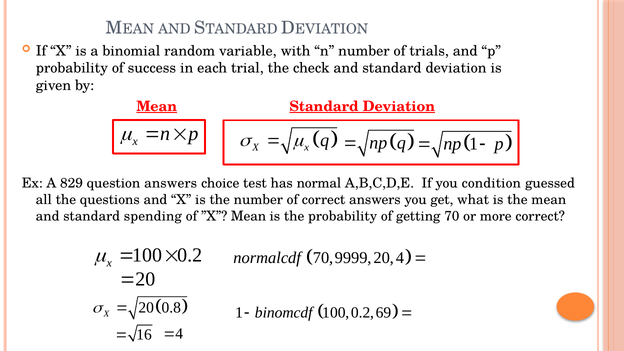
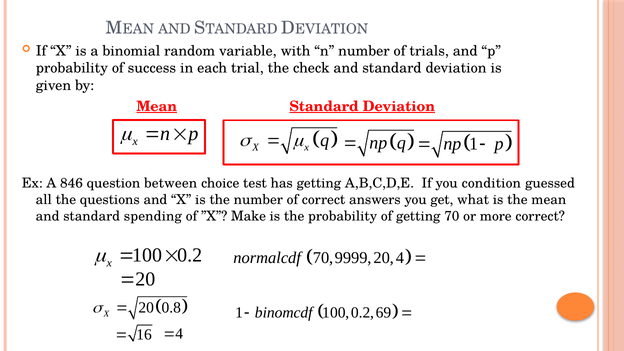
829: 829 -> 846
question answers: answers -> between
has normal: normal -> getting
”X Mean: Mean -> Make
